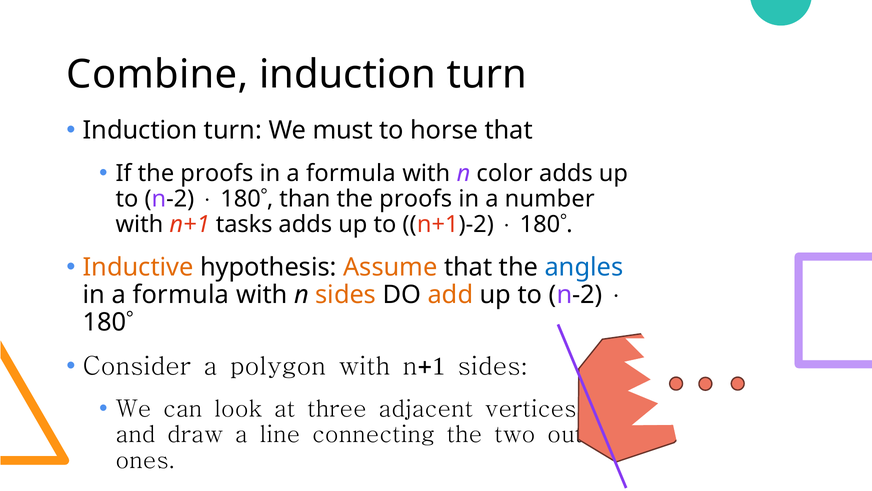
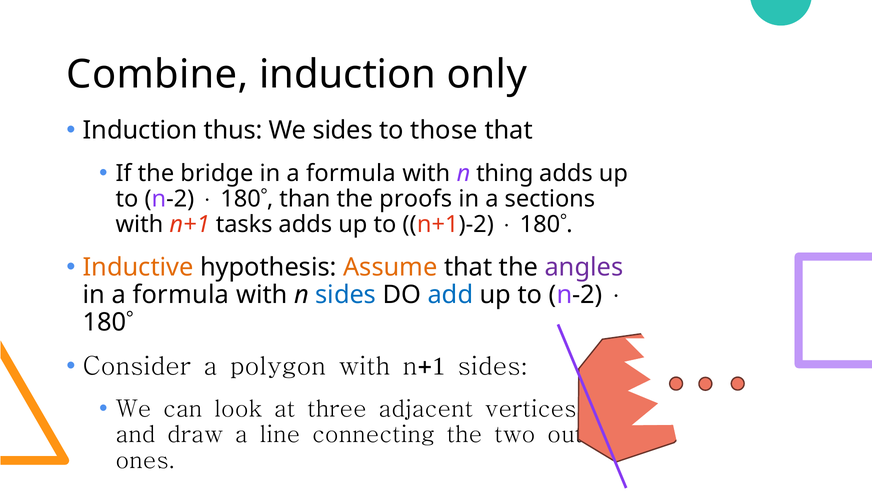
turn at (487, 74): turn -> only
turn at (233, 130): turn -> thus
We must: must -> sides
horse: horse -> those
If the proofs: proofs -> bridge
color: color -> thing
number: number -> sections
angles colour: blue -> purple
sides at (346, 295) colour: orange -> blue
add colour: orange -> blue
